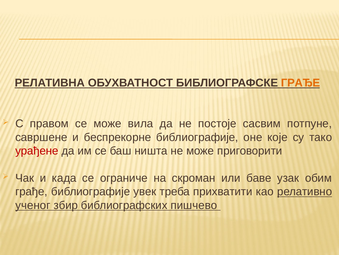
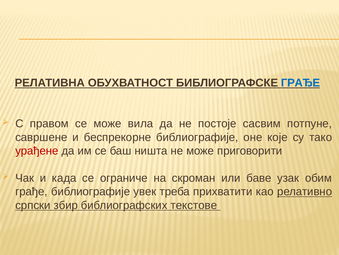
ГРАЂЕ at (301, 83) colour: orange -> blue
ученог: ученог -> српски
пишчево: пишчево -> текстове
